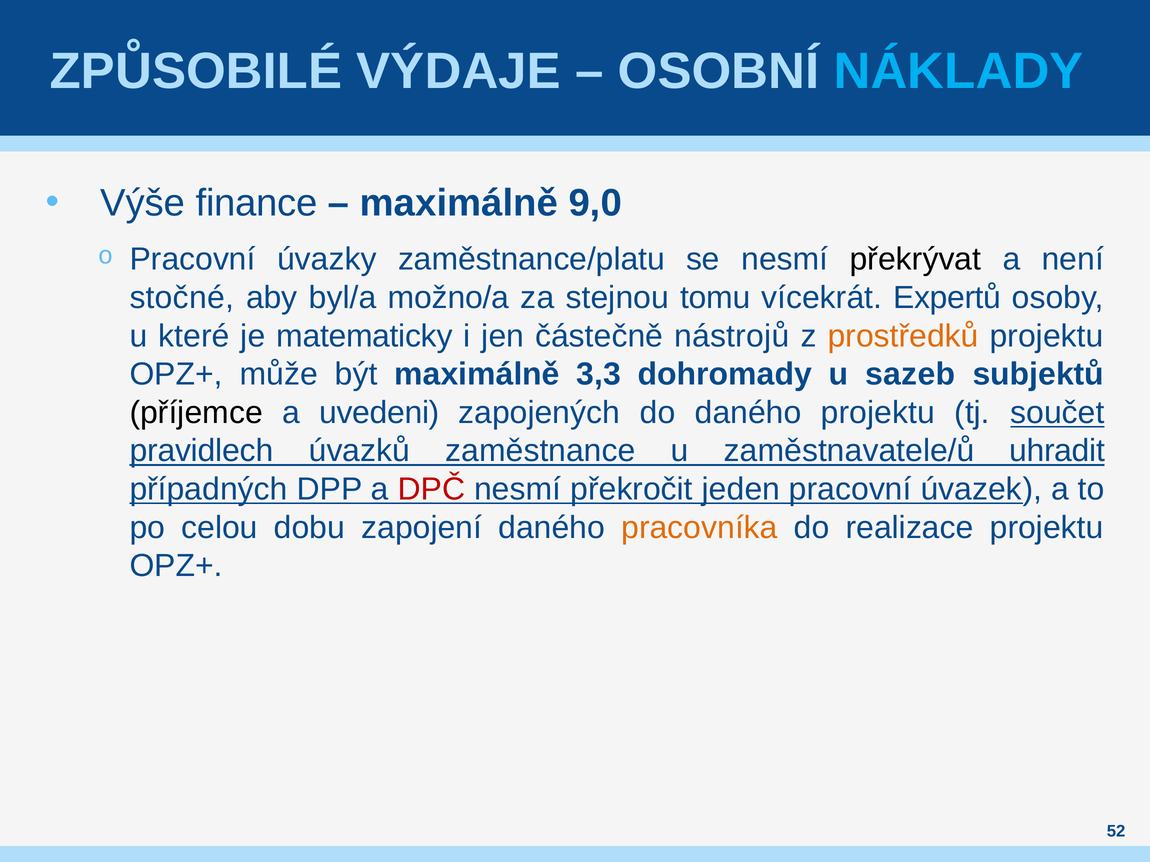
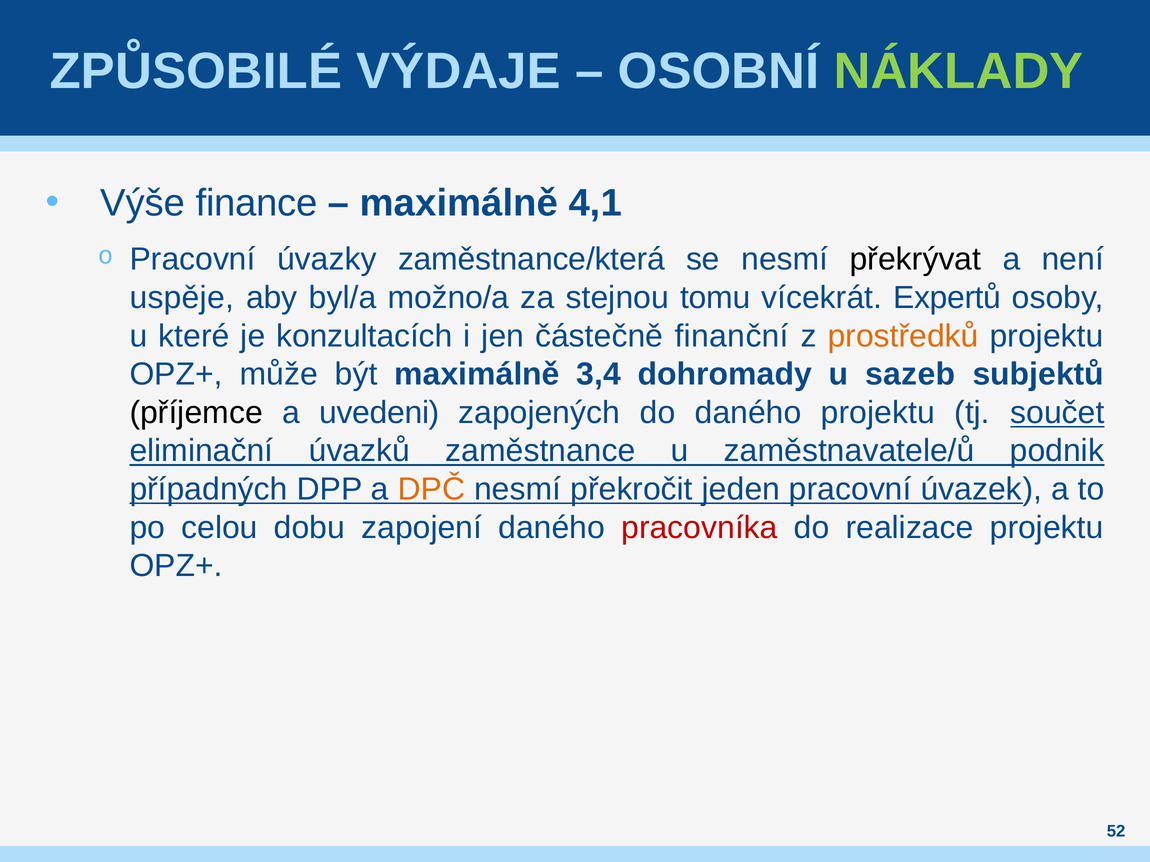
NÁKLADY colour: light blue -> light green
9,0: 9,0 -> 4,1
zaměstnance/platu: zaměstnance/platu -> zaměstnance/která
stočné: stočné -> uspěje
matematicky: matematicky -> konzultacích
nástrojů: nástrojů -> finanční
3,3: 3,3 -> 3,4
pravidlech: pravidlech -> eliminační
uhradit: uhradit -> podnik
DPČ colour: red -> orange
pracovníka colour: orange -> red
